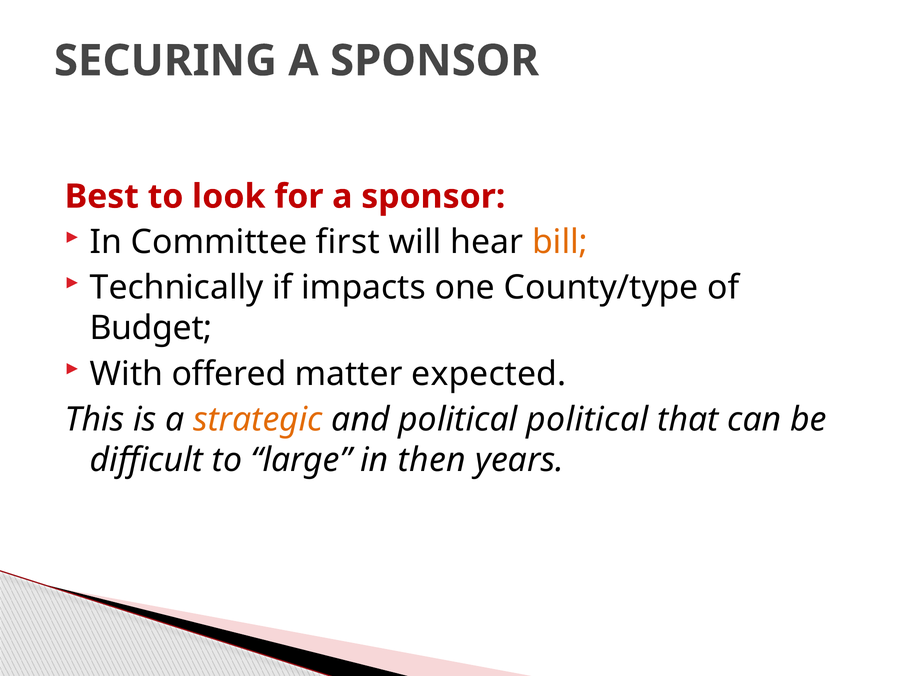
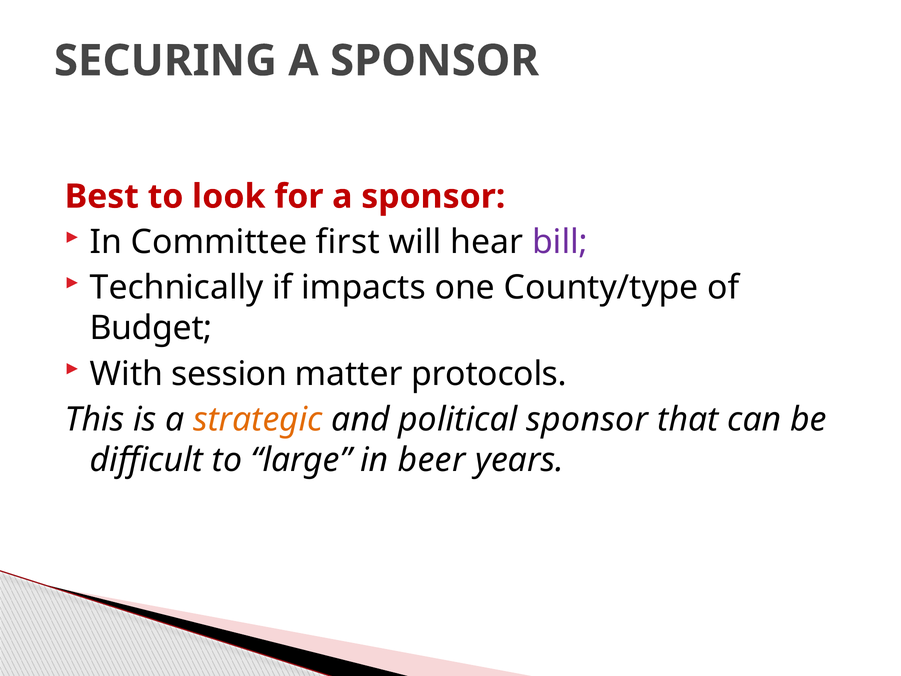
bill colour: orange -> purple
offered: offered -> session
expected: expected -> protocols
political political: political -> sponsor
then: then -> beer
